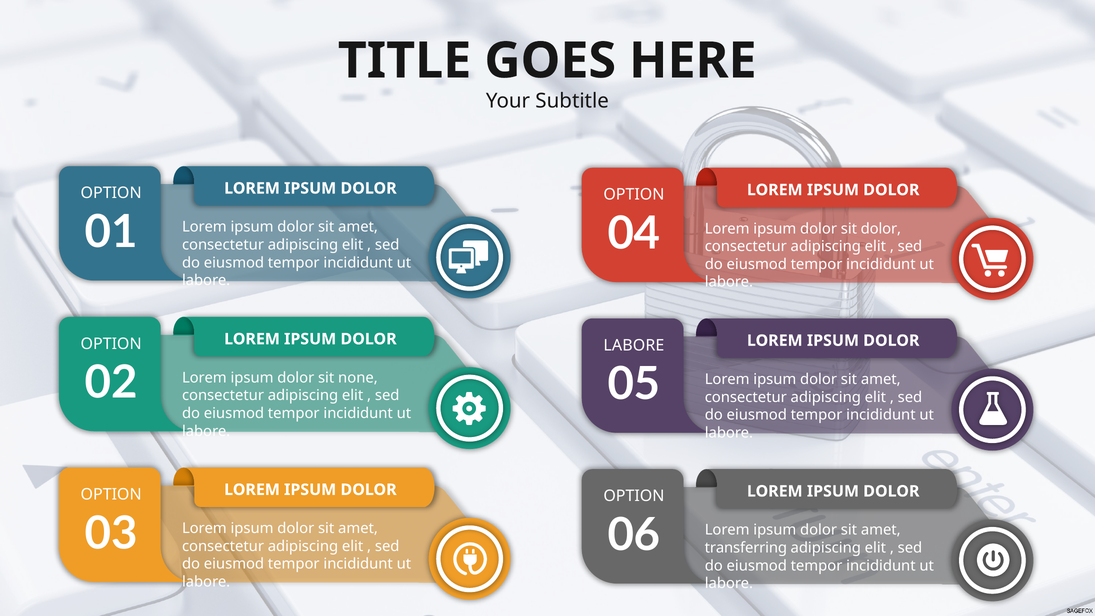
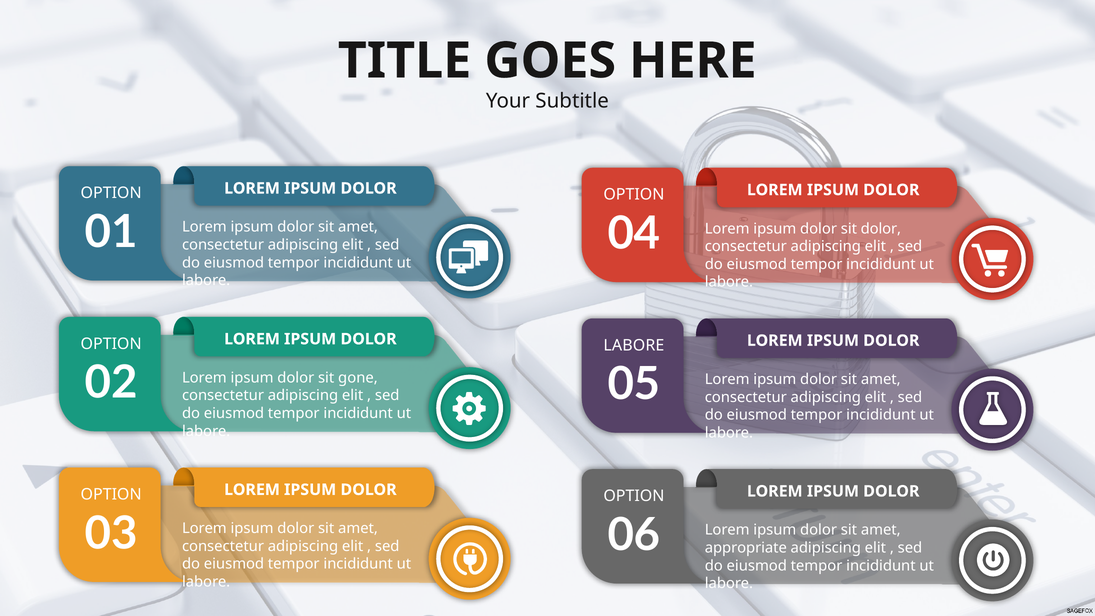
none: none -> gone
transferring: transferring -> appropriate
